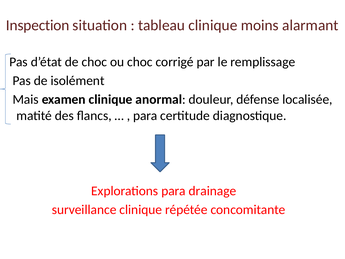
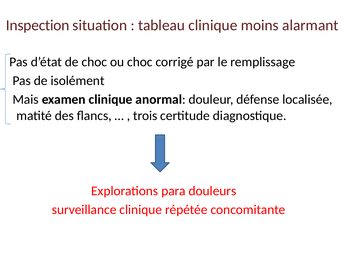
para at (145, 116): para -> trois
drainage: drainage -> douleurs
